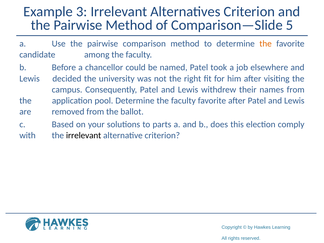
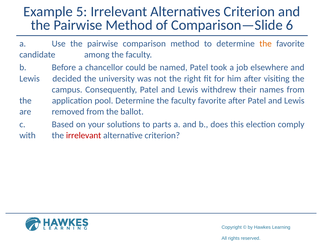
3: 3 -> 5
5: 5 -> 6
irrelevant at (84, 135) colour: black -> red
